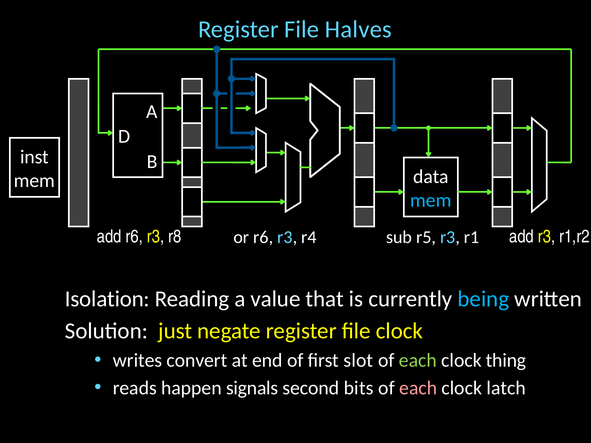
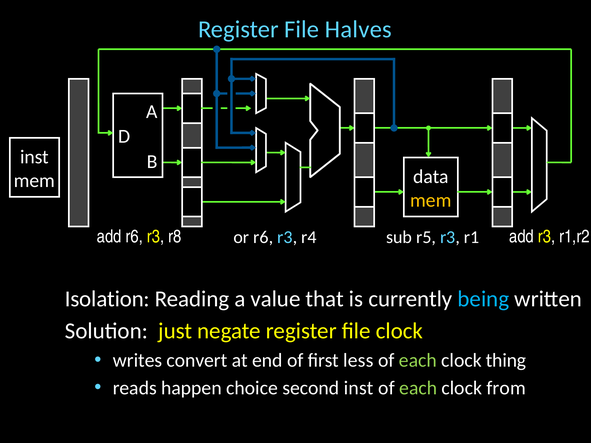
mem at (431, 200) colour: light blue -> yellow
slot: slot -> less
signals: signals -> choice
second bits: bits -> inst
each at (418, 388) colour: pink -> light green
latch: latch -> from
